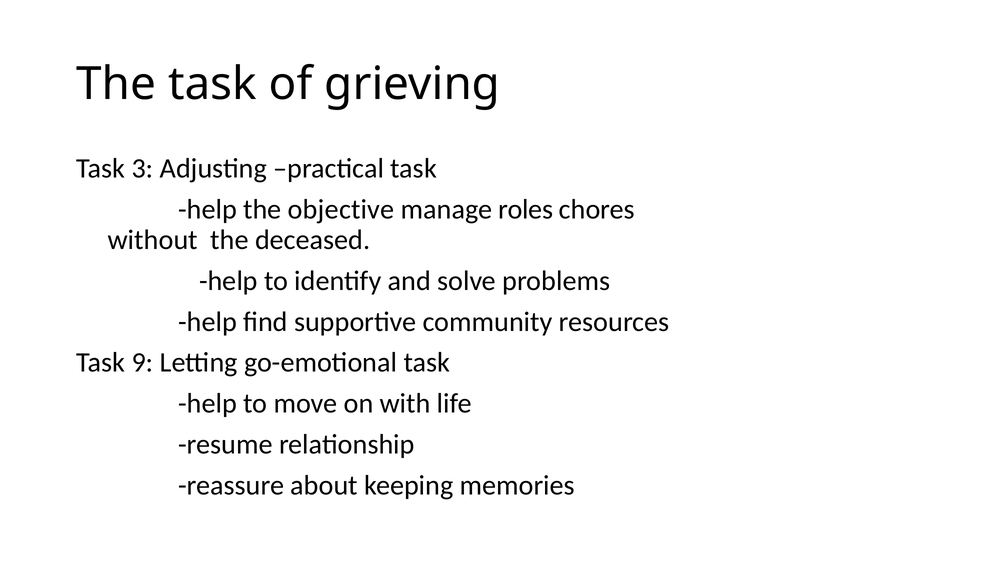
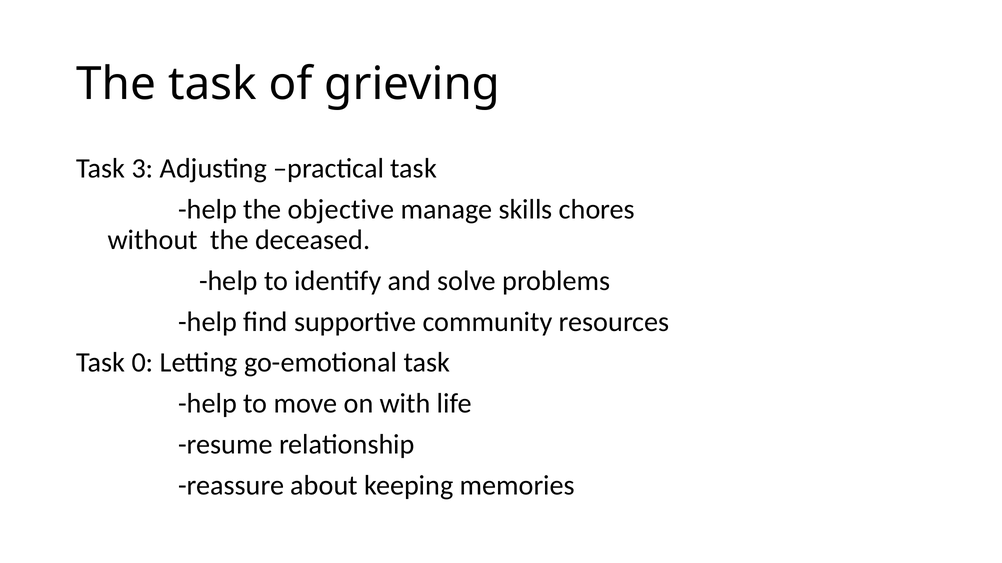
roles: roles -> skills
9: 9 -> 0
